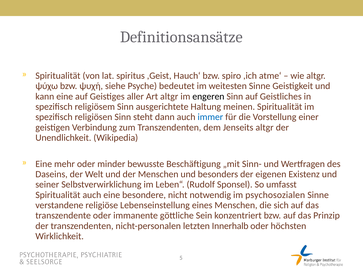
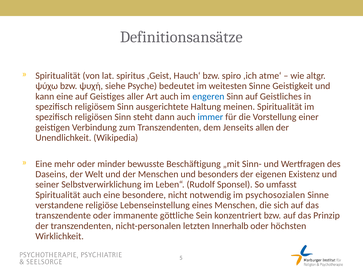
Art altgr: altgr -> auch
engeren colour: black -> blue
Jenseits altgr: altgr -> allen
